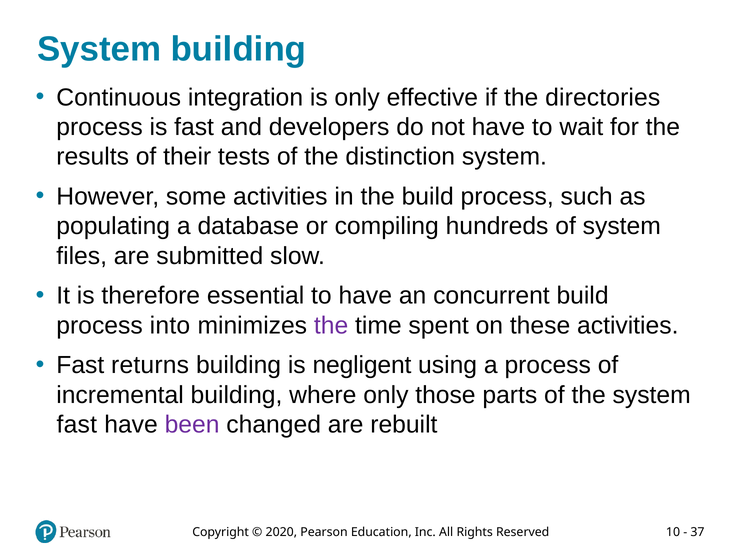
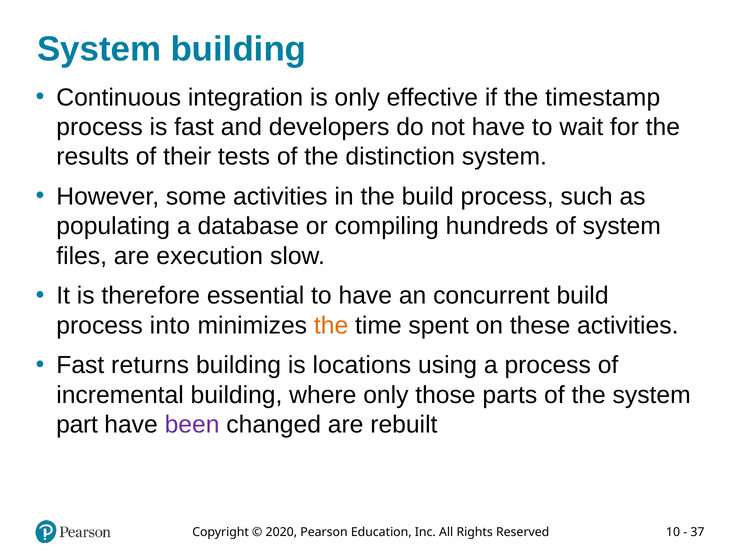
directories: directories -> timestamp
submitted: submitted -> execution
the at (331, 325) colour: purple -> orange
negligent: negligent -> locations
fast at (77, 424): fast -> part
